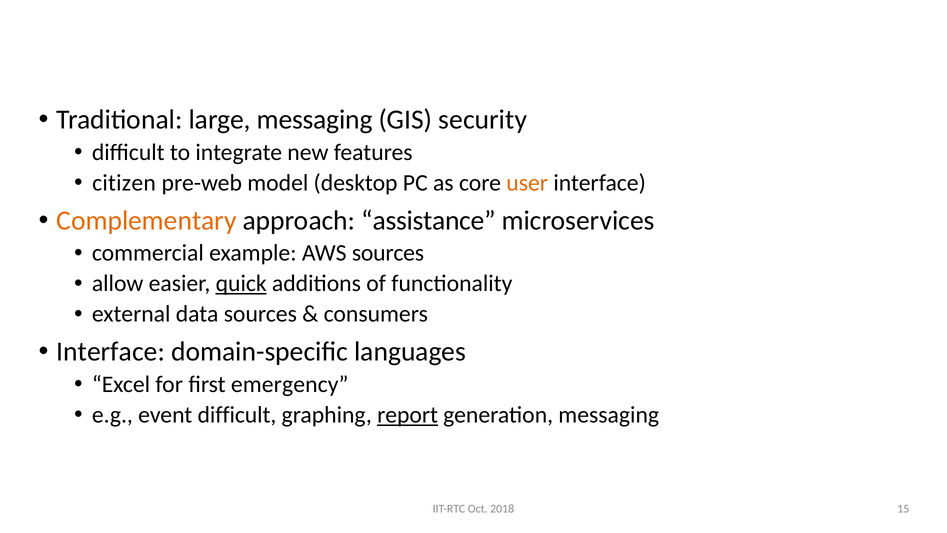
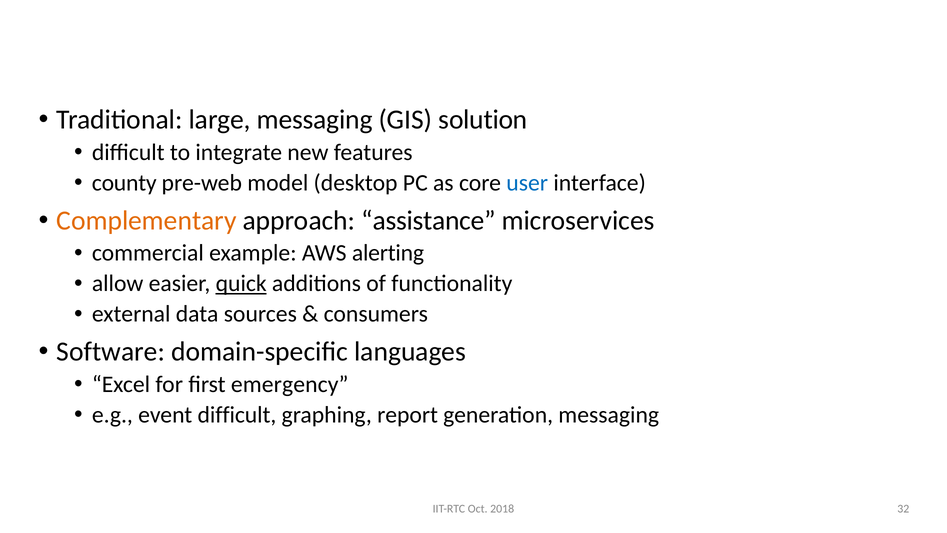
security: security -> solution
citizen: citizen -> county
user colour: orange -> blue
AWS sources: sources -> alerting
Interface at (111, 352): Interface -> Software
report underline: present -> none
15: 15 -> 32
